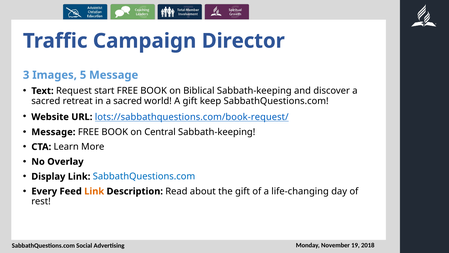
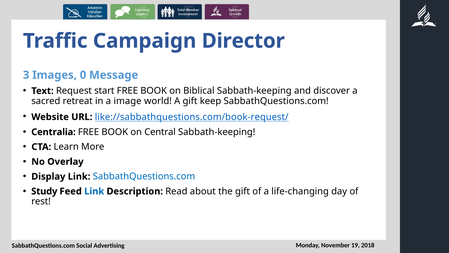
5: 5 -> 0
in a sacred: sacred -> image
lots://sabbathquestions.com/book-request/: lots://sabbathquestions.com/book-request/ -> like://sabbathquestions.com/book-request/
Message at (53, 132): Message -> Centralia
Every: Every -> Study
Link at (94, 191) colour: orange -> blue
